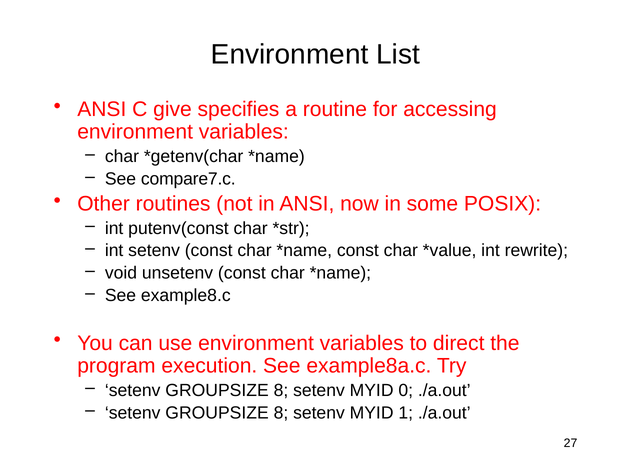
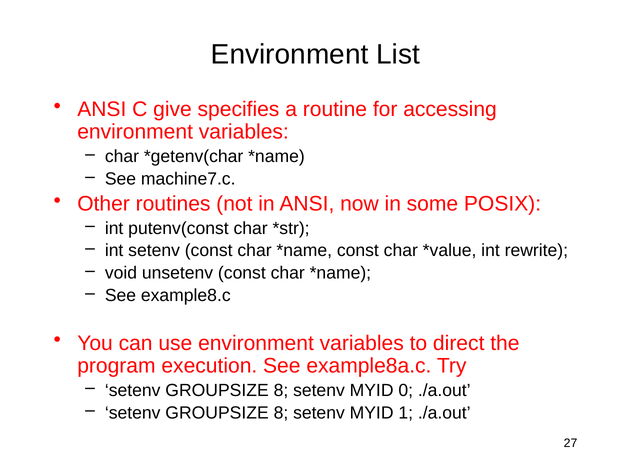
compare7.c: compare7.c -> machine7.c
